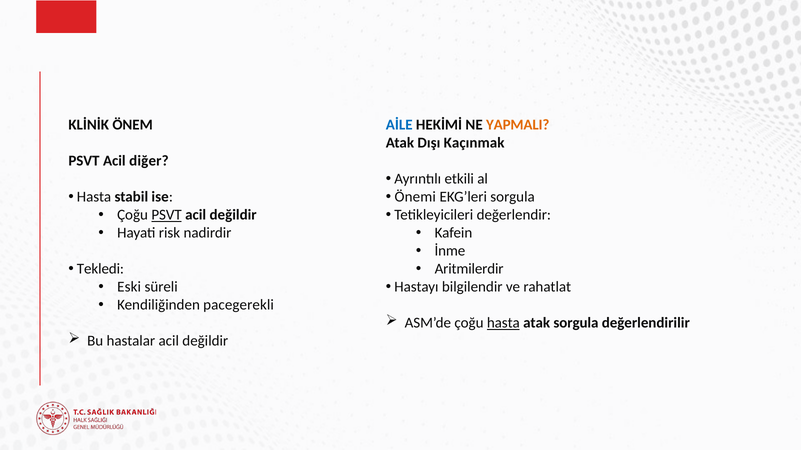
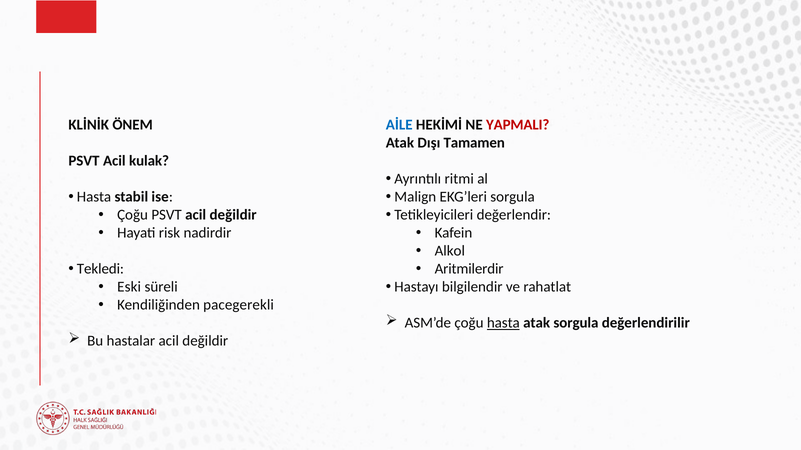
YAPMALI colour: orange -> red
Kaçınmak: Kaçınmak -> Tamamen
diğer: diğer -> kulak
etkili: etkili -> ritmi
Önemi: Önemi -> Malign
PSVT at (167, 215) underline: present -> none
İnme: İnme -> Alkol
